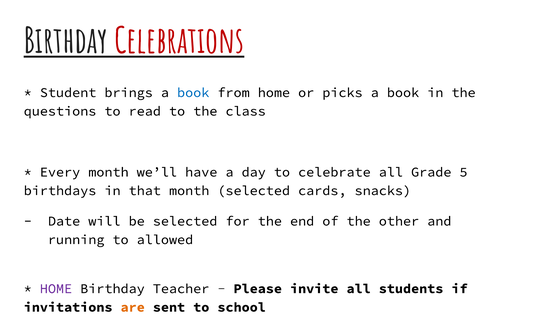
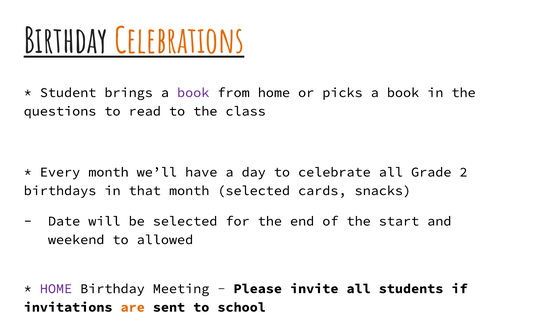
Celebrations colour: red -> orange
book at (193, 93) colour: blue -> purple
5: 5 -> 2
other: other -> start
running: running -> weekend
Teacher: Teacher -> Meeting
